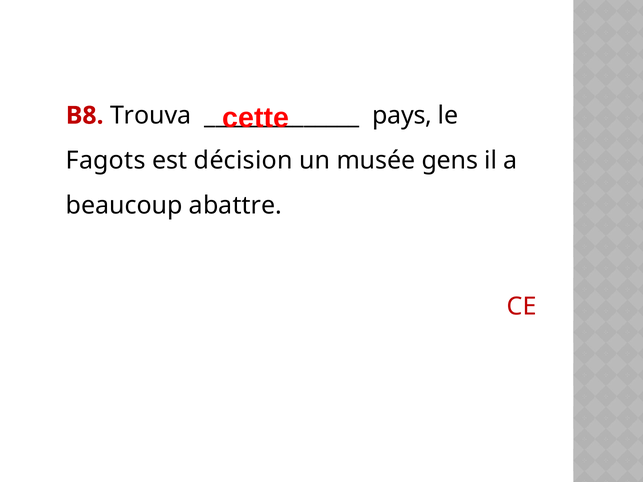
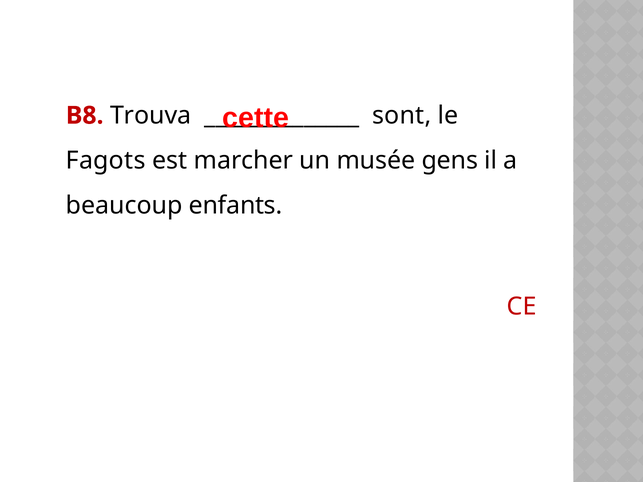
pays: pays -> sont
décision: décision -> marcher
abattre: abattre -> enfants
